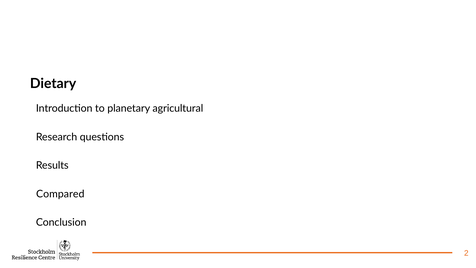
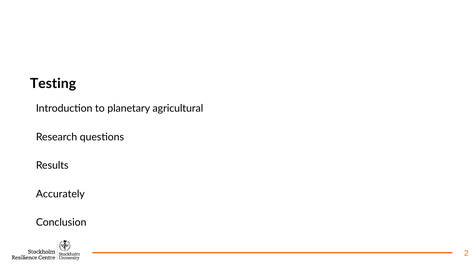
Dietary: Dietary -> Testing
Compared: Compared -> Accurately
